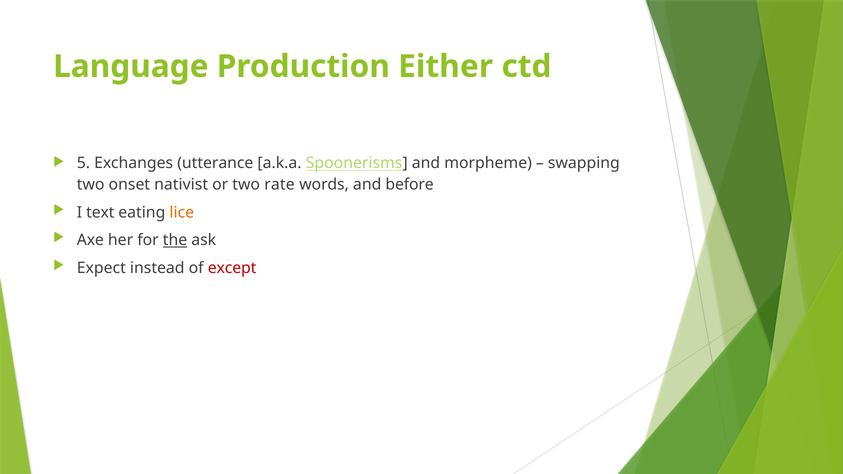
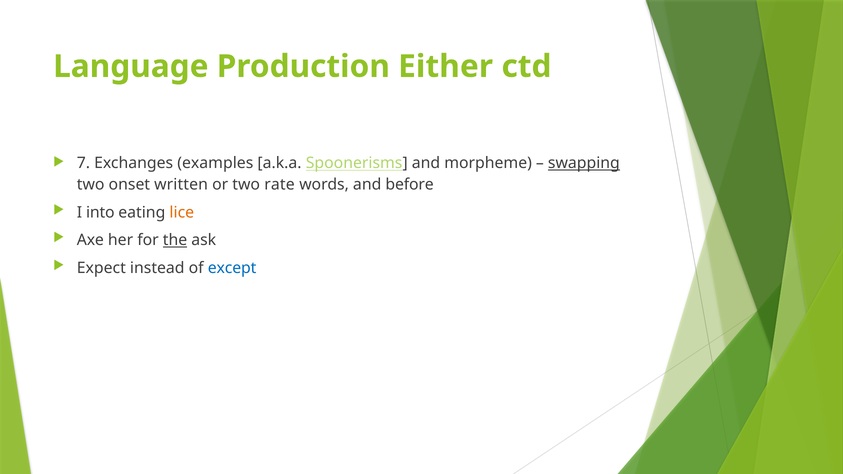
5: 5 -> 7
utterance: utterance -> examples
swapping underline: none -> present
nativist: nativist -> written
text: text -> into
except colour: red -> blue
